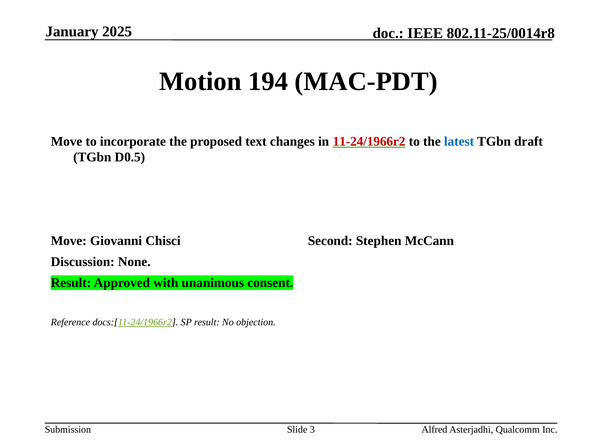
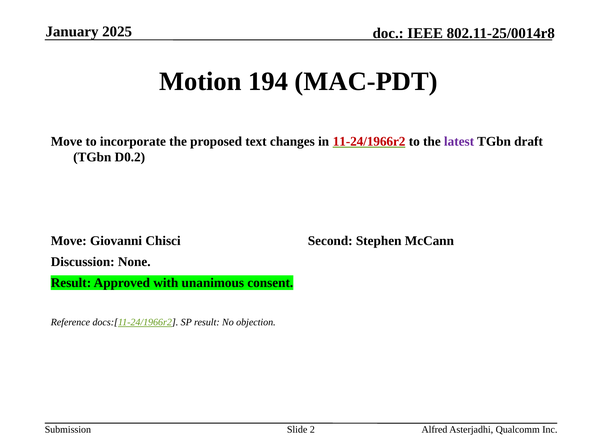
latest colour: blue -> purple
D0.5: D0.5 -> D0.2
3: 3 -> 2
